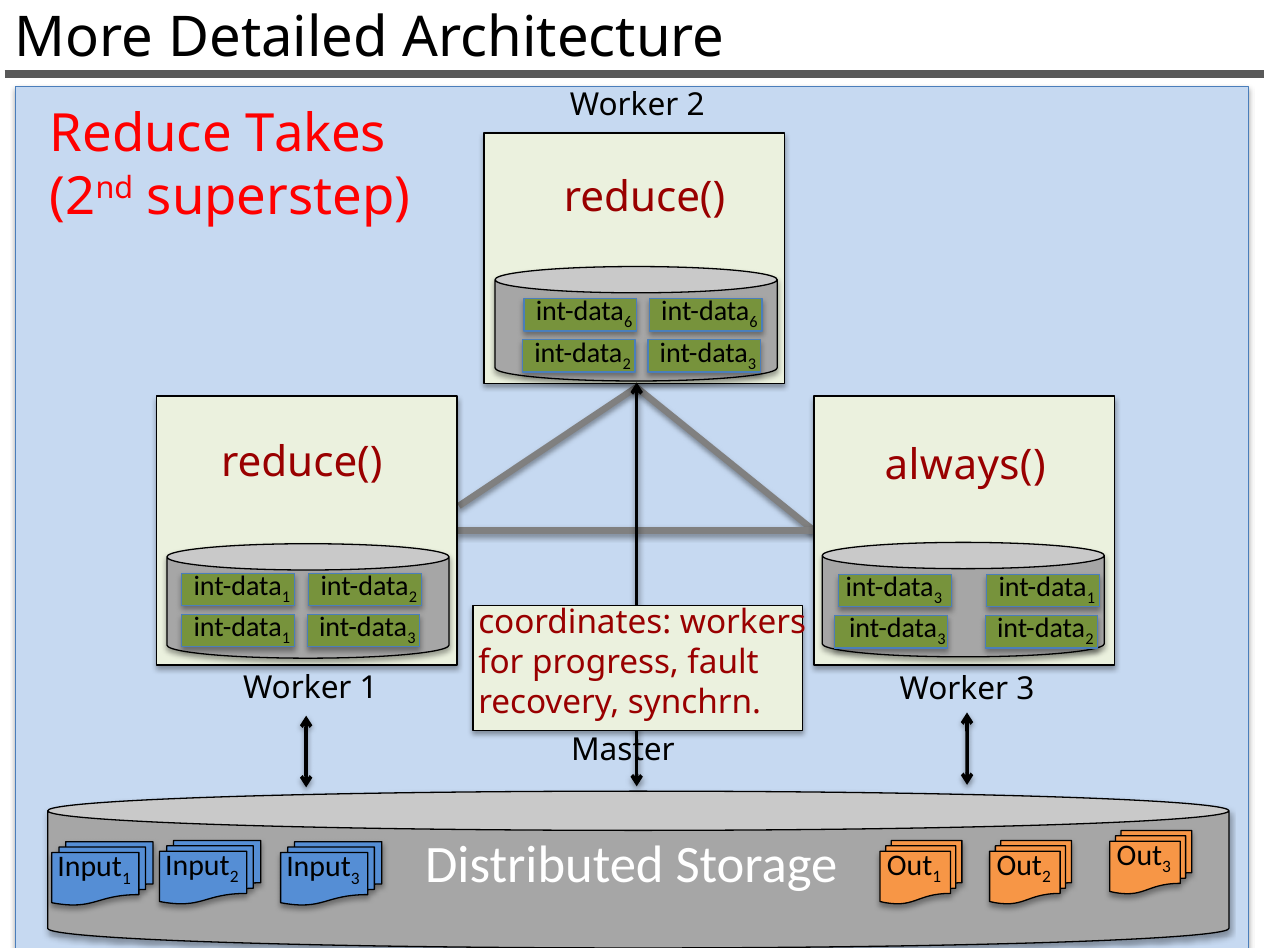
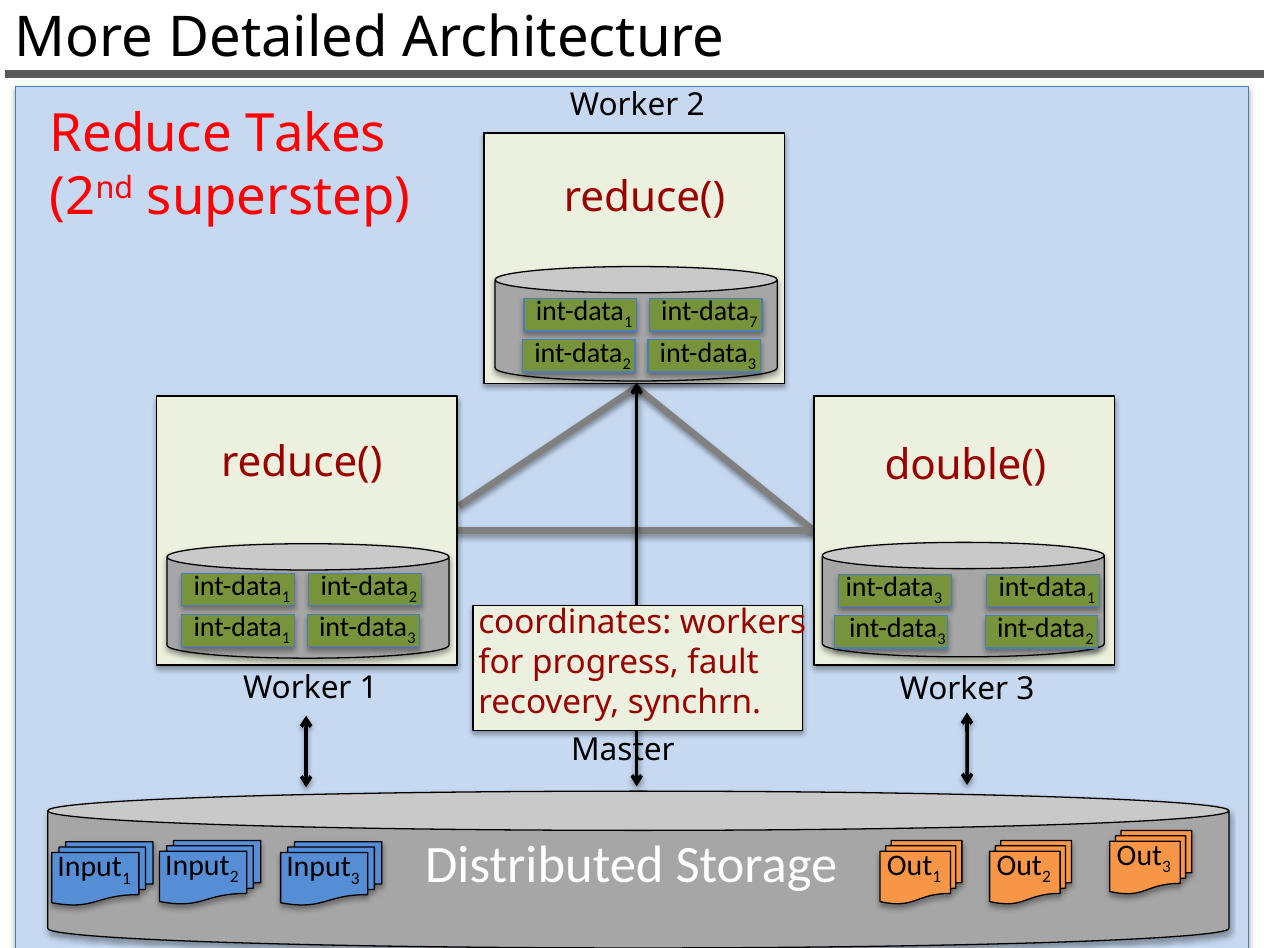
6 at (628, 323): 6 -> 1
6 at (754, 323): 6 -> 7
always(: always( -> double(
